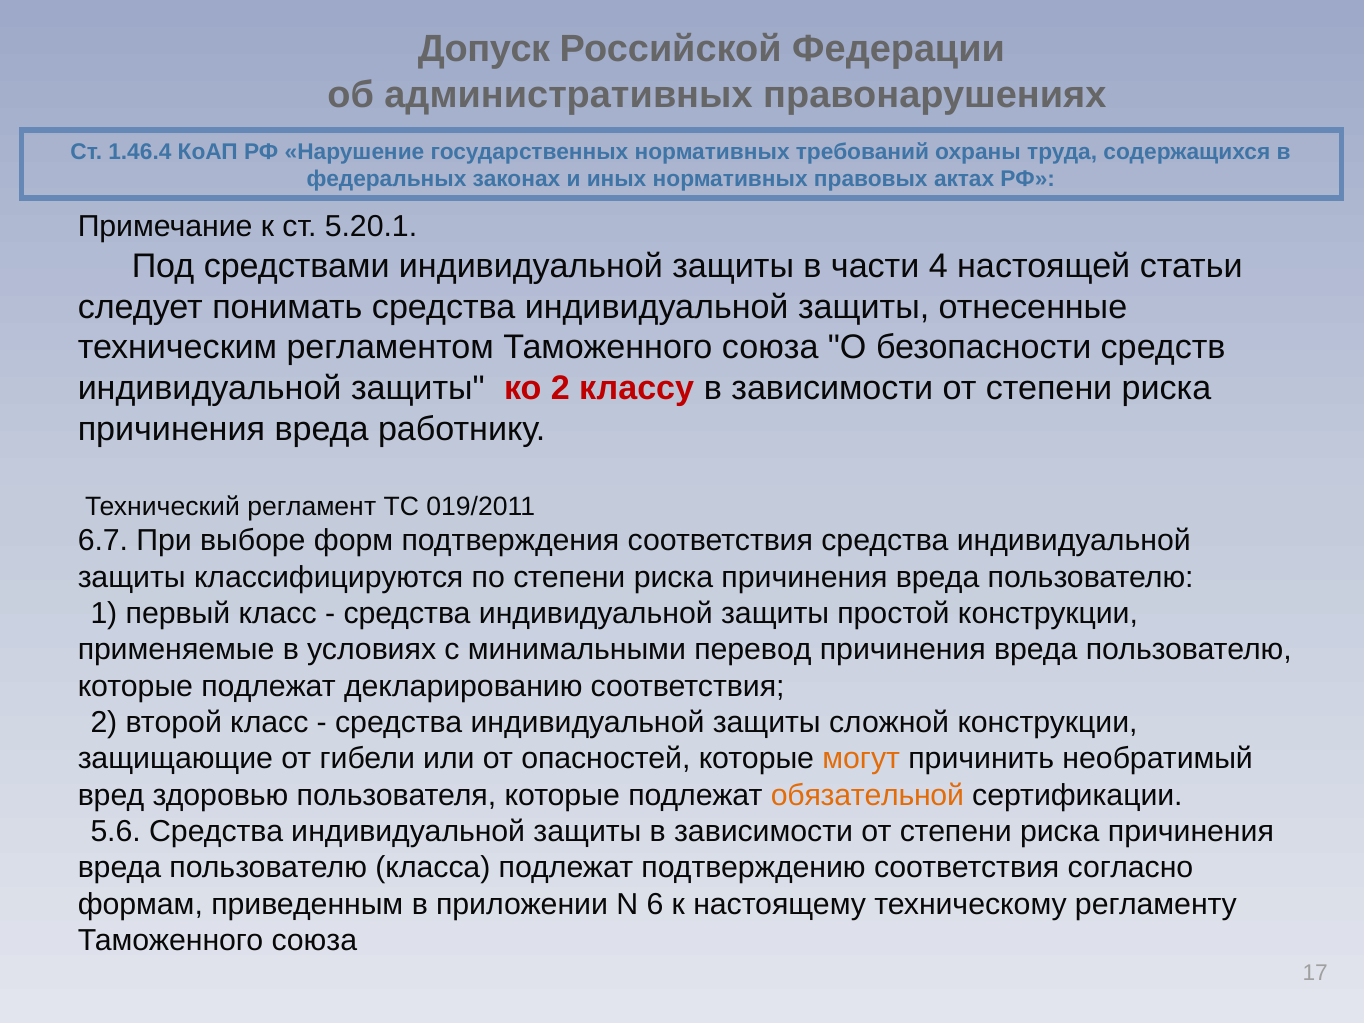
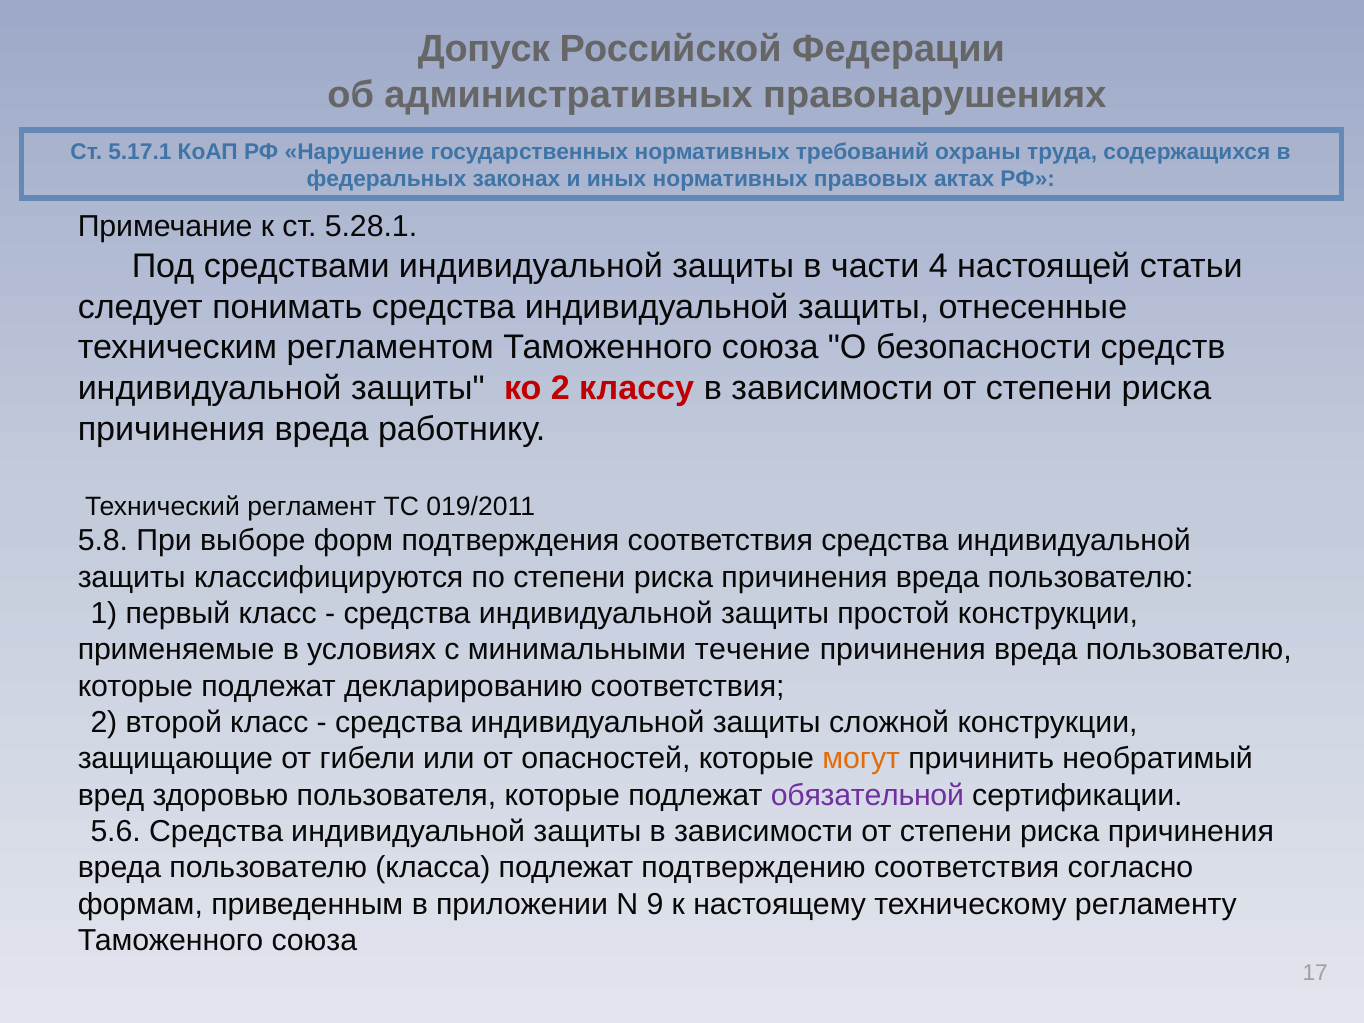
1.46.4: 1.46.4 -> 5.17.1
5.20.1: 5.20.1 -> 5.28.1
6.7: 6.7 -> 5.8
перевод: перевод -> течение
обязательной colour: orange -> purple
6: 6 -> 9
